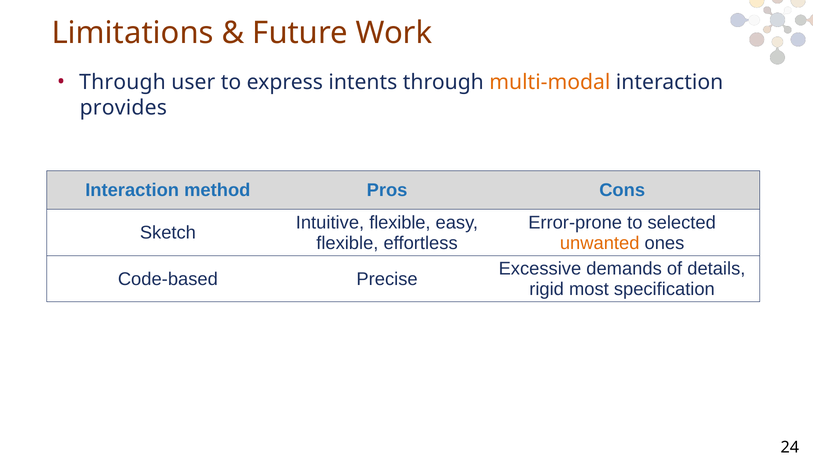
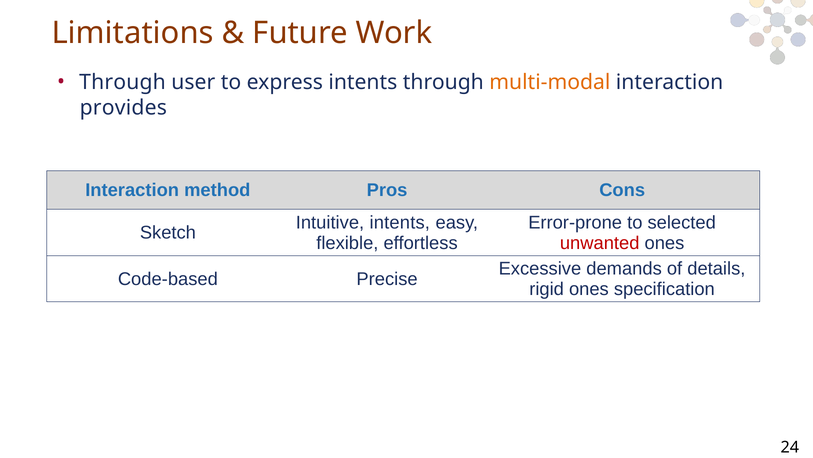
Intuitive flexible: flexible -> intents
unwanted colour: orange -> red
rigid most: most -> ones
